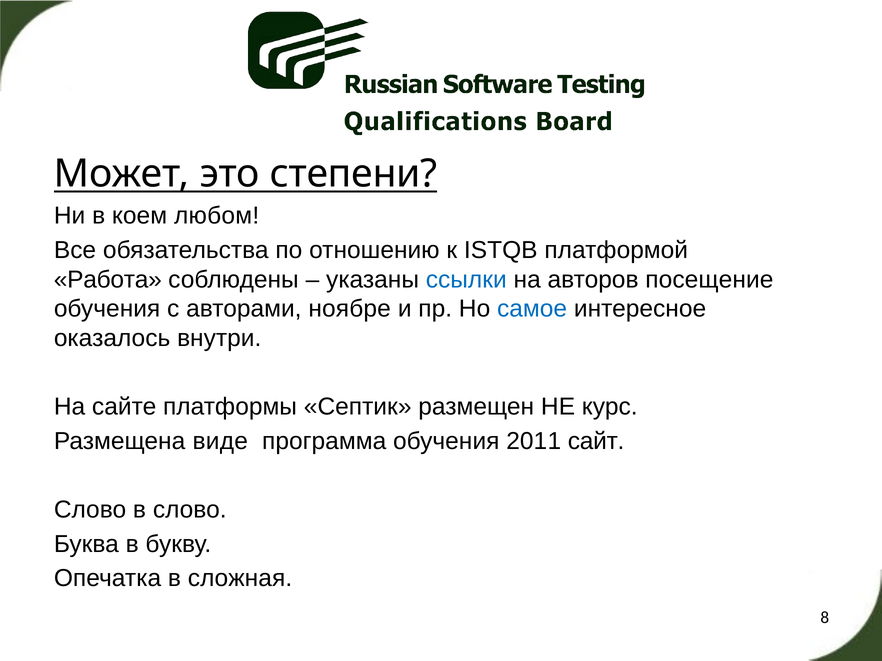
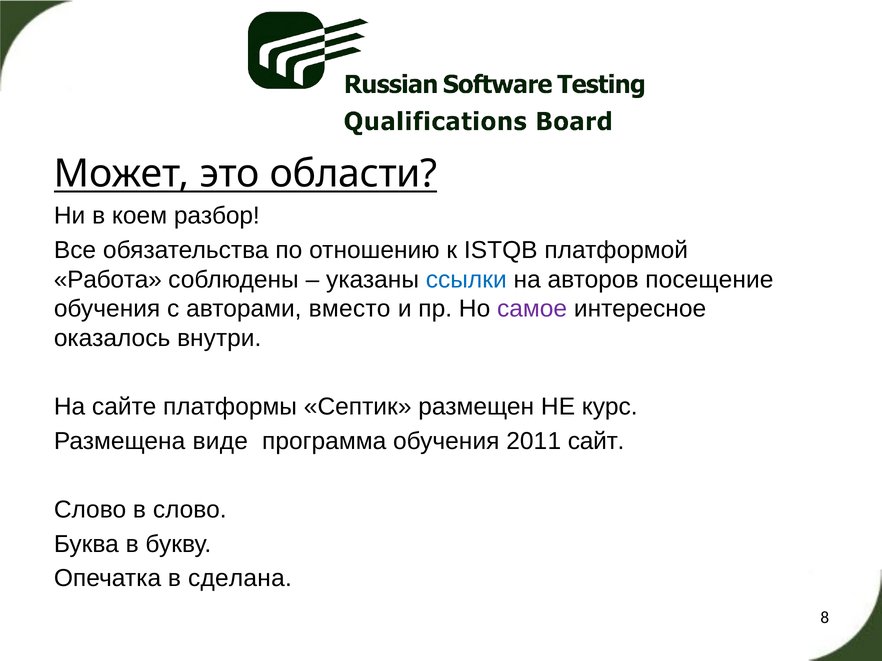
степени: степени -> области
любом: любом -> разбор
ноябре: ноябре -> вместо
самое colour: blue -> purple
сложная: сложная -> сделана
